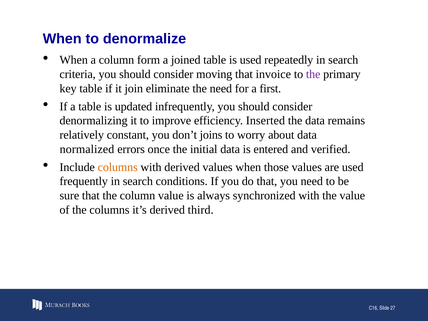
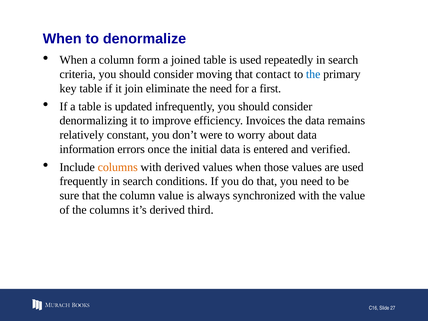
invoice: invoice -> contact
the at (313, 74) colour: purple -> blue
Inserted: Inserted -> Invoices
joins: joins -> were
normalized: normalized -> information
